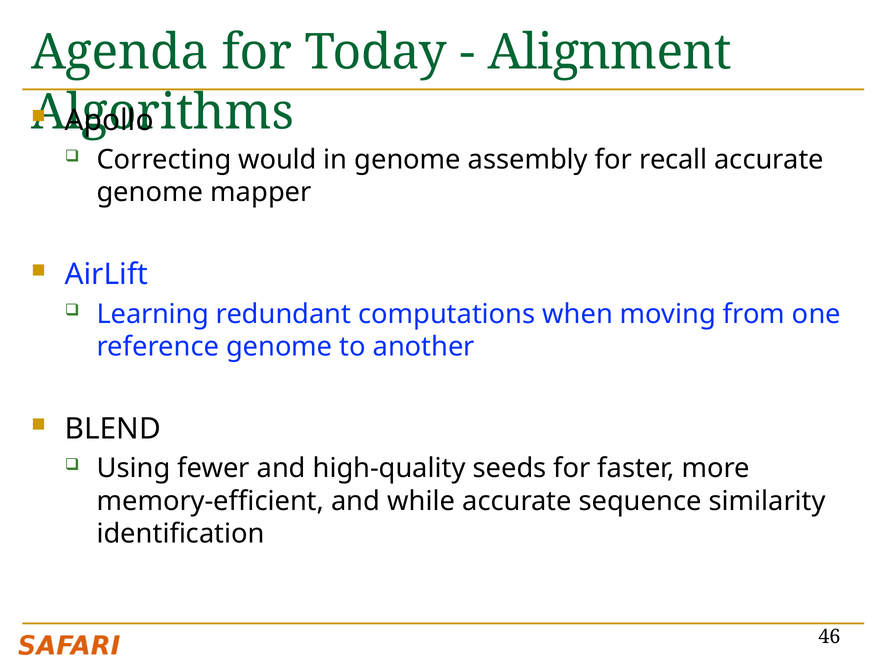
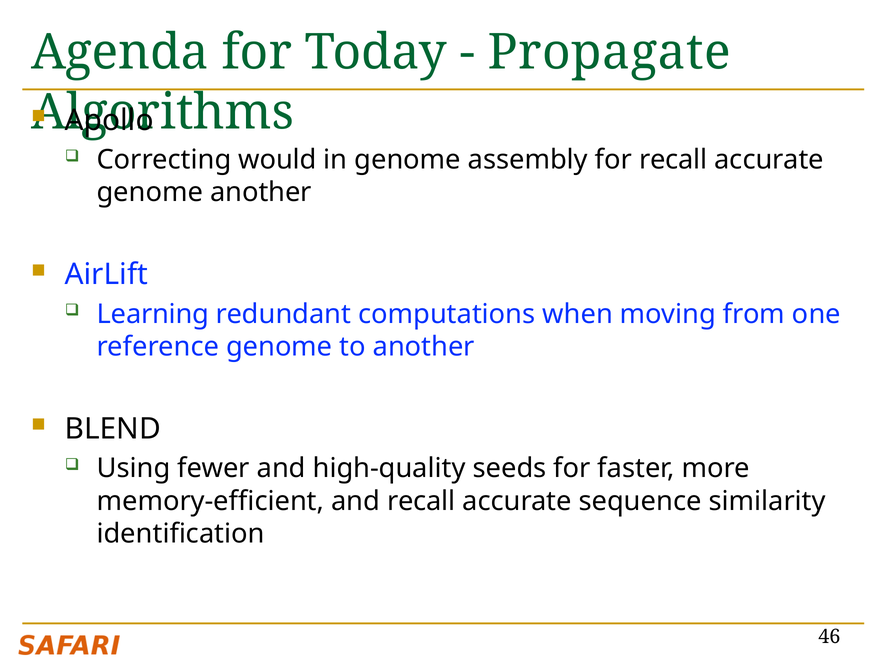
Alignment: Alignment -> Propagate
genome mapper: mapper -> another
and while: while -> recall
